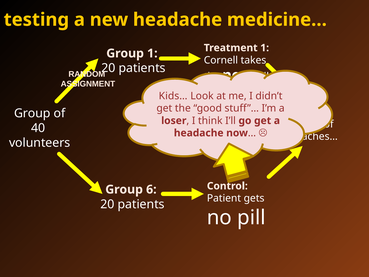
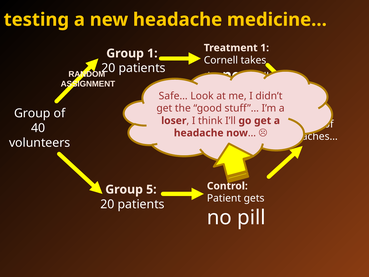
Kids…: Kids… -> Safe…
6: 6 -> 5
